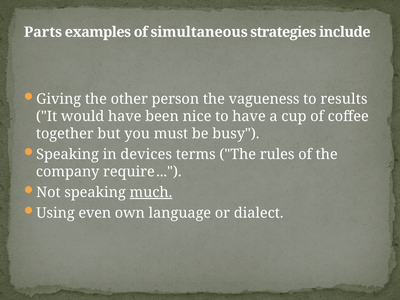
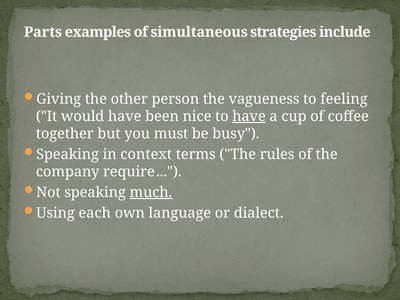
results: results -> feeling
have at (249, 116) underline: none -> present
devices: devices -> context
even: even -> each
